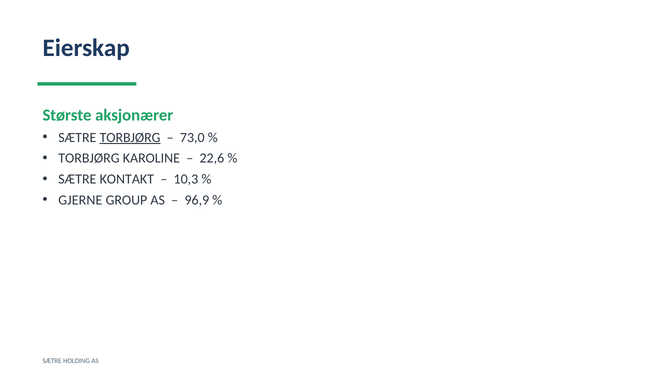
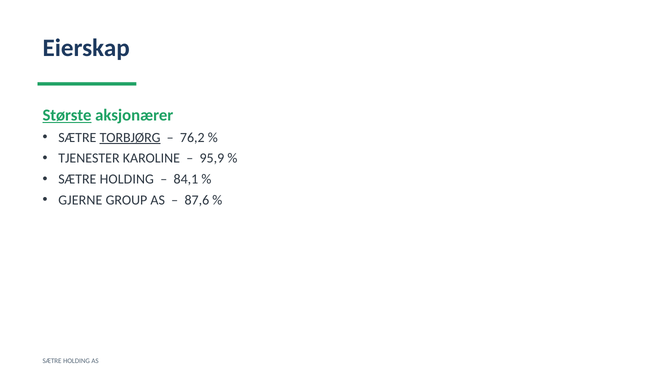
Største underline: none -> present
73,0: 73,0 -> 76,2
TORBJØRG at (89, 158): TORBJØRG -> TJENESTER
22,6: 22,6 -> 95,9
KONTAKT at (127, 179): KONTAKT -> HOLDING
10,3: 10,3 -> 84,1
96,9: 96,9 -> 87,6
